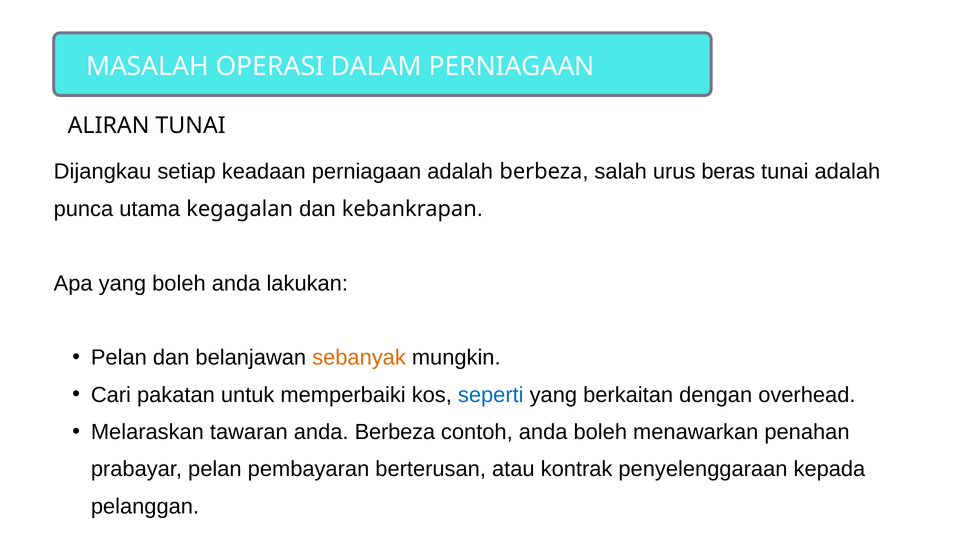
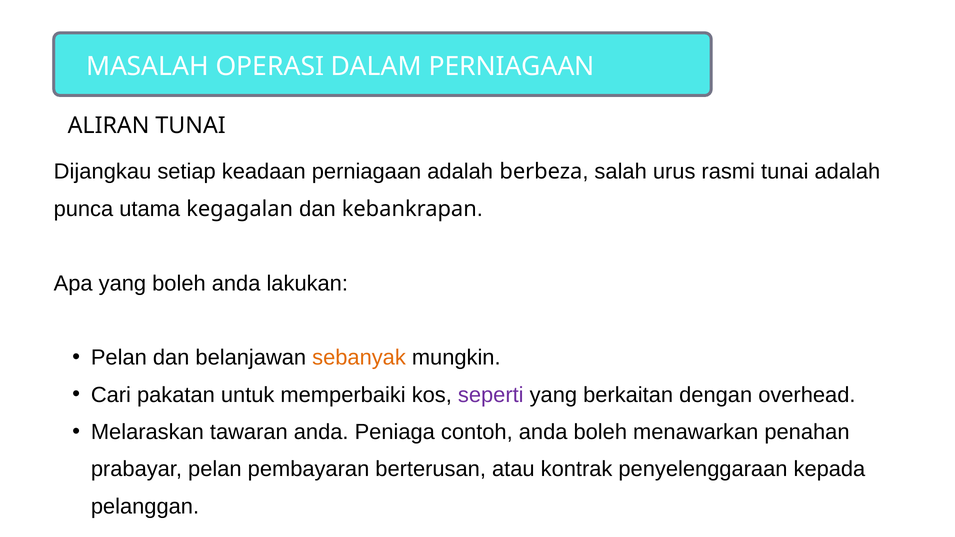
beras: beras -> rasmi
seperti colour: blue -> purple
anda Berbeza: Berbeza -> Peniaga
